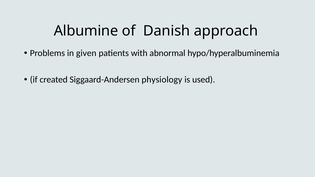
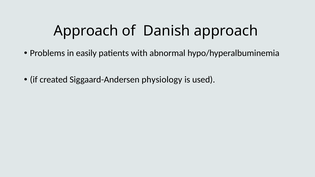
Albumine at (86, 31): Albumine -> Approach
given: given -> easily
